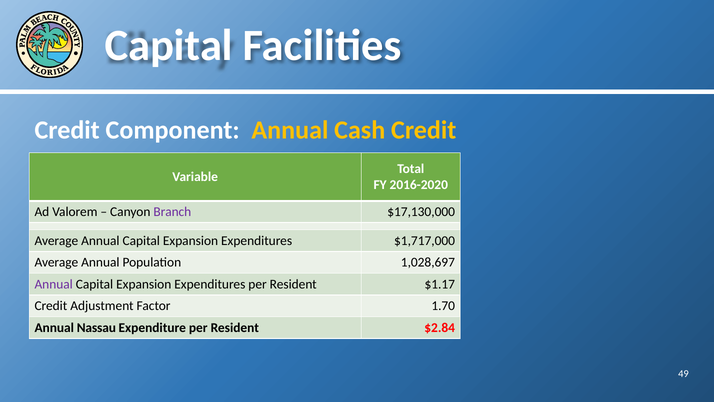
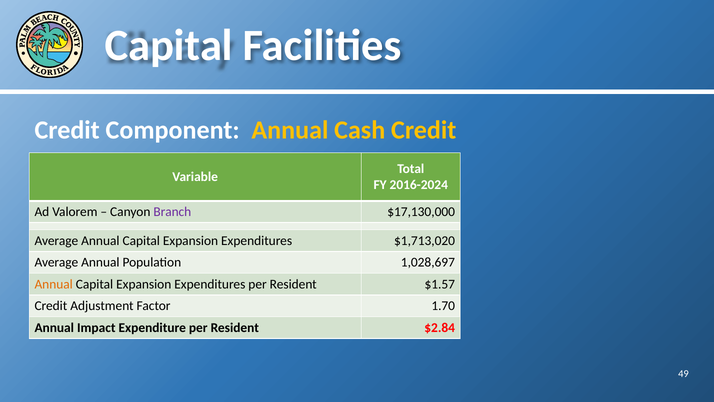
2016-2020: 2016-2020 -> 2016-2024
$1,717,000: $1,717,000 -> $1,713,020
Annual at (54, 284) colour: purple -> orange
$1.17: $1.17 -> $1.57
Nassau: Nassau -> Impact
